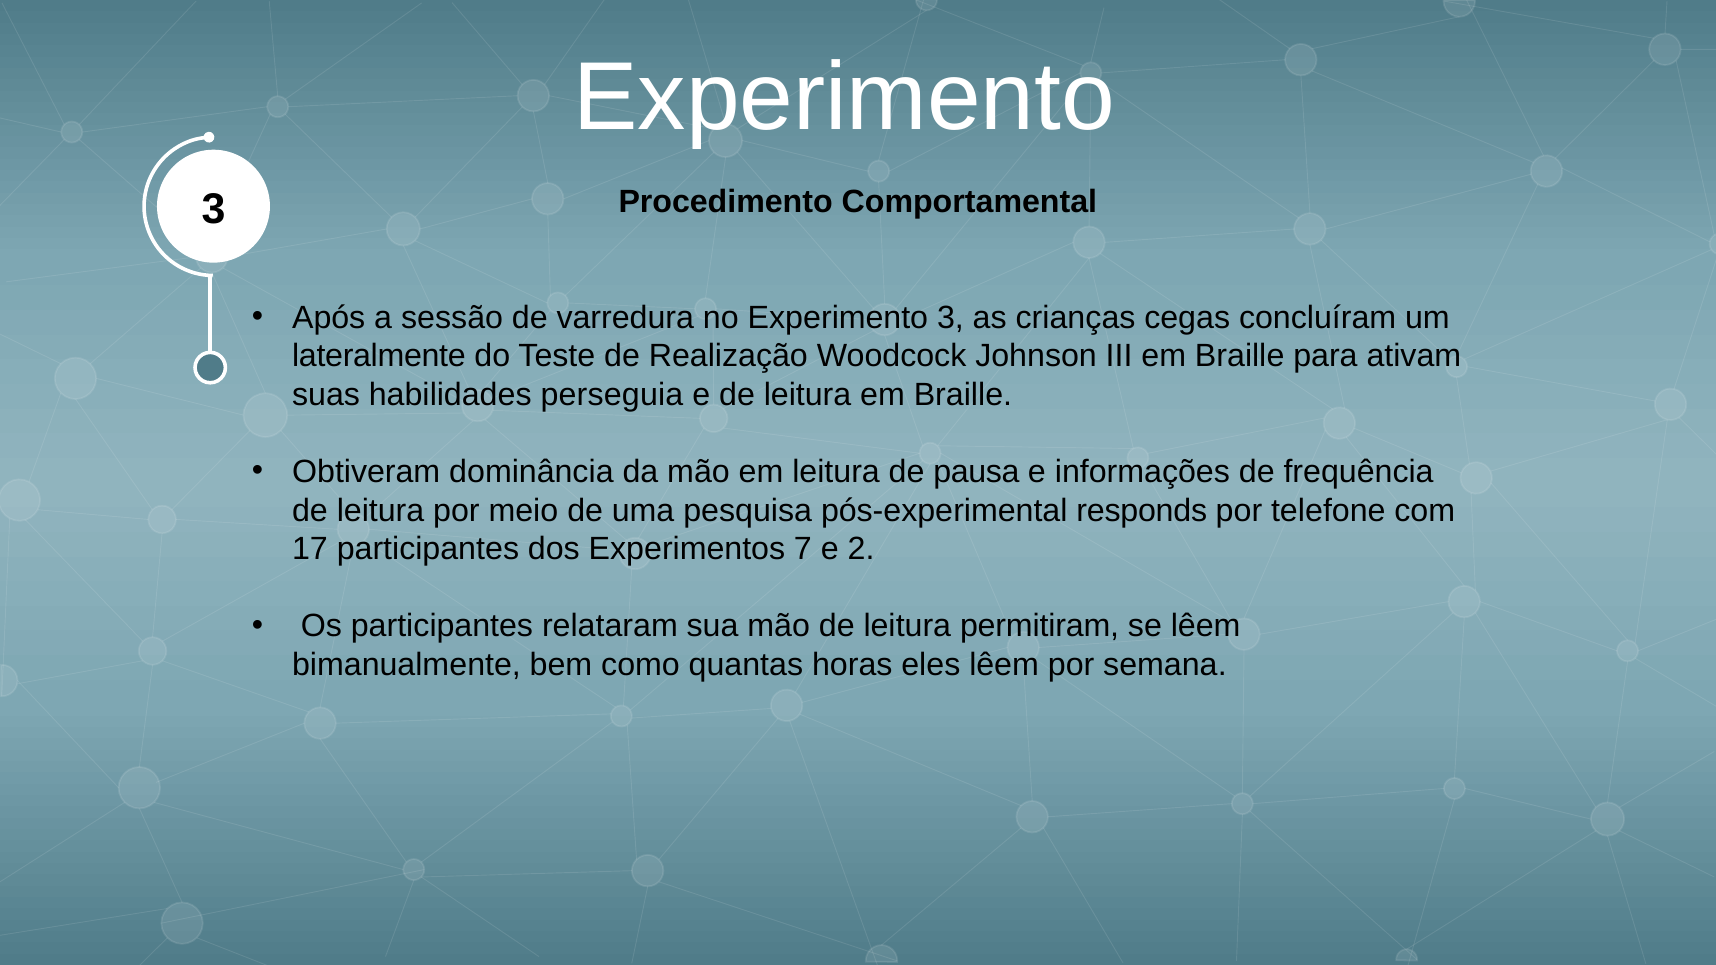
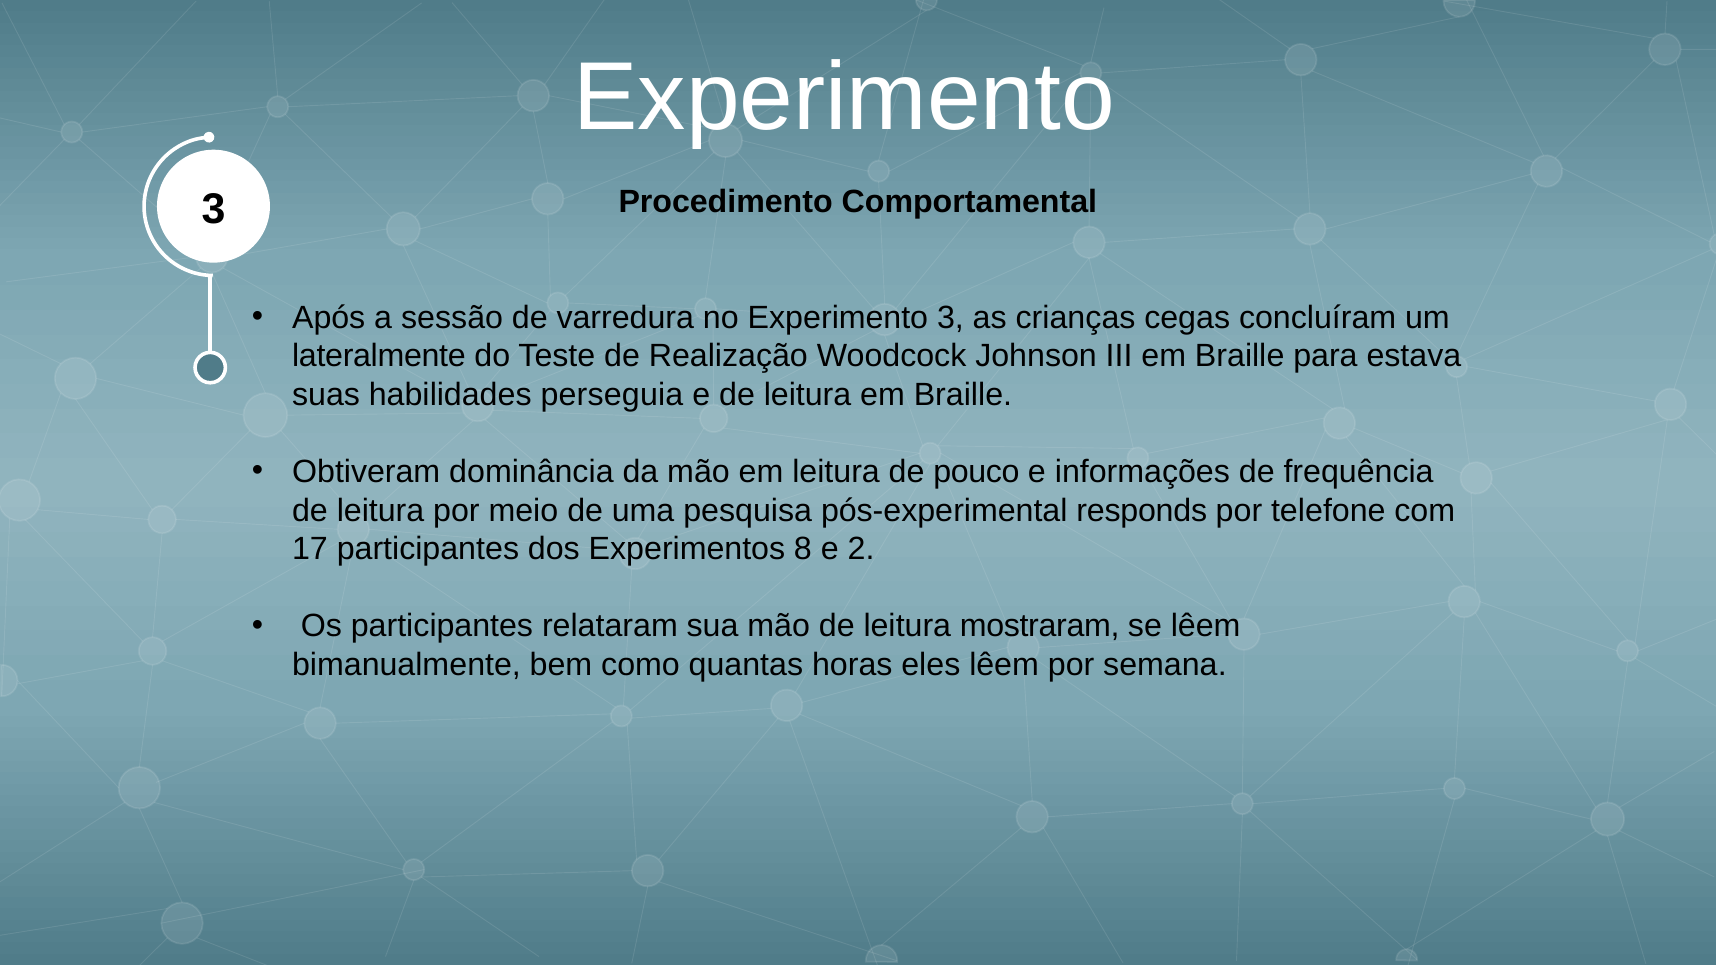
ativam: ativam -> estava
pausa: pausa -> pouco
7: 7 -> 8
permitiram: permitiram -> mostraram
